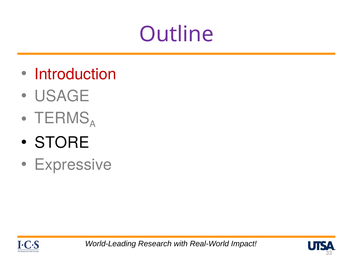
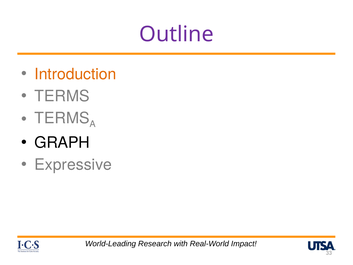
Introduction colour: red -> orange
USAGE at (62, 96): USAGE -> TERMS
STORE: STORE -> GRAPH
